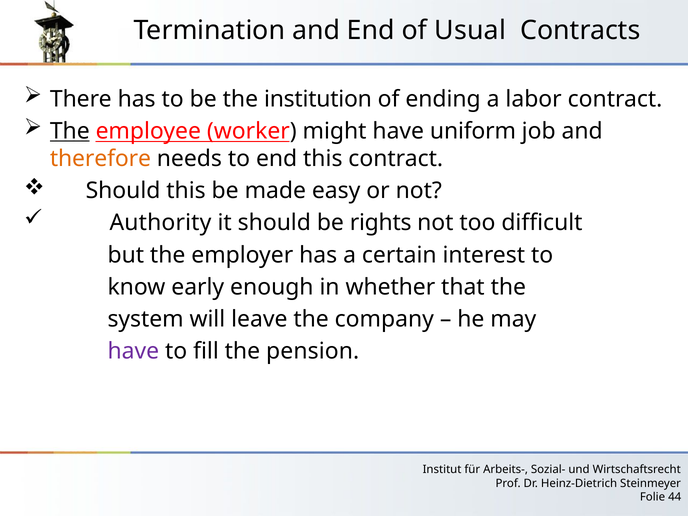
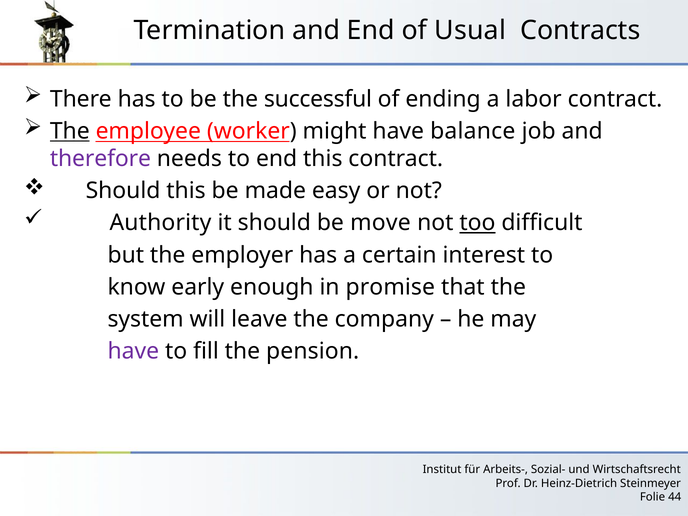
institution: institution -> successful
uniform: uniform -> balance
therefore colour: orange -> purple
rights: rights -> move
too underline: none -> present
whether: whether -> promise
